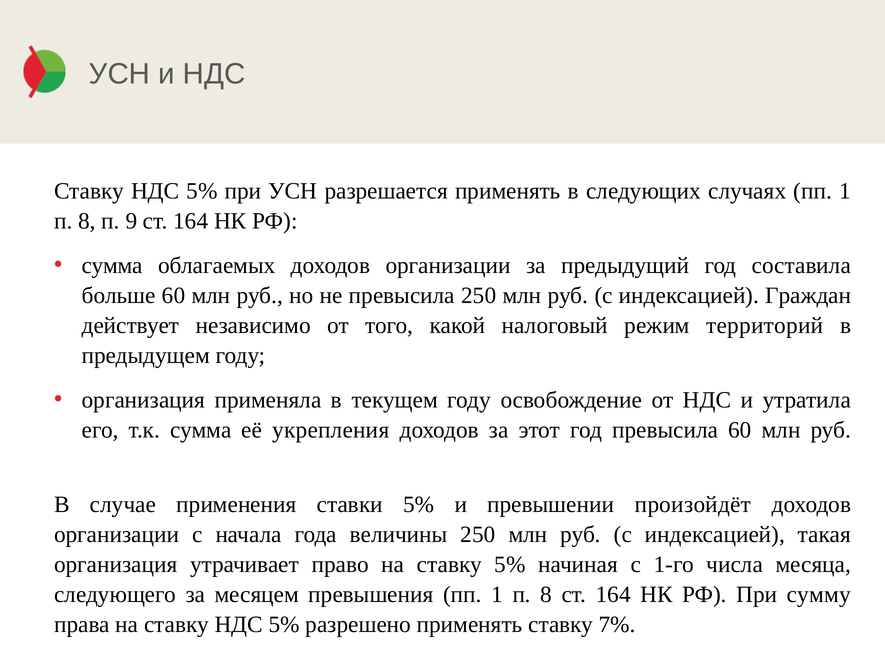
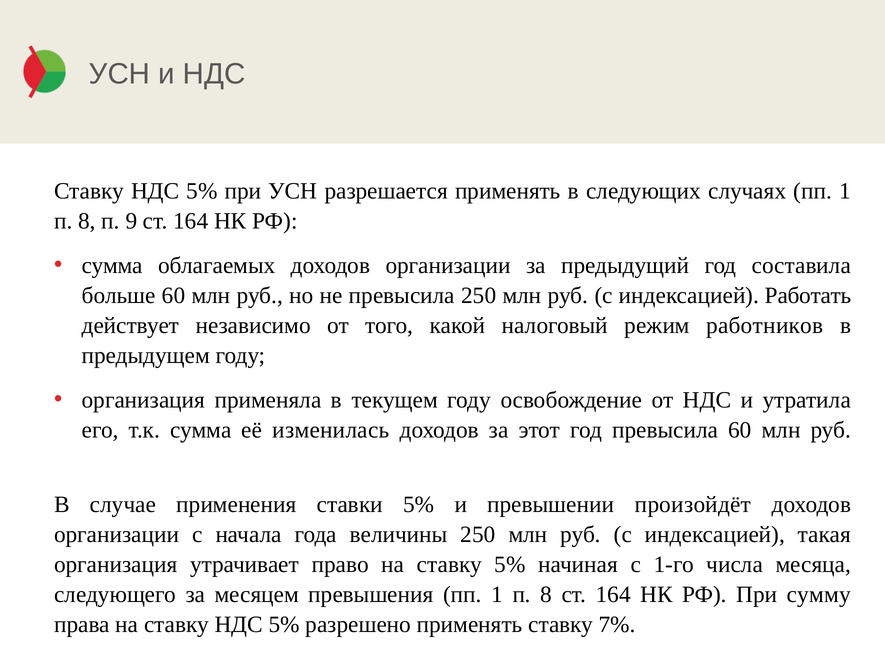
Граждан: Граждан -> Работать
территорий: территорий -> работников
укрепления: укрепления -> изменилась
